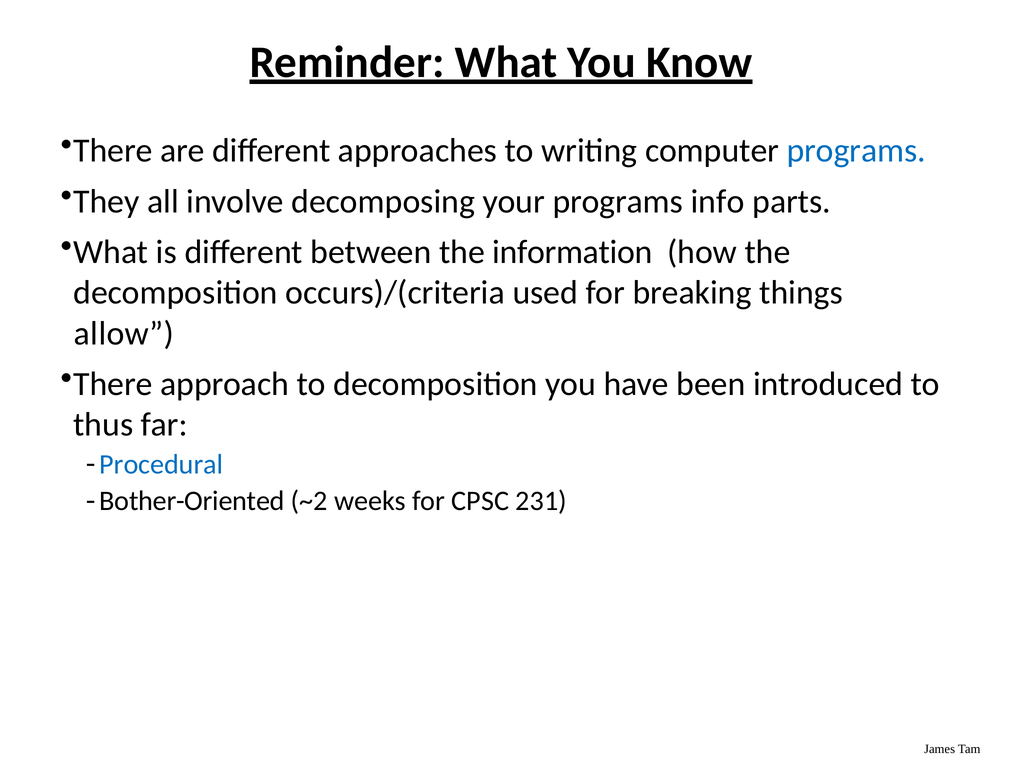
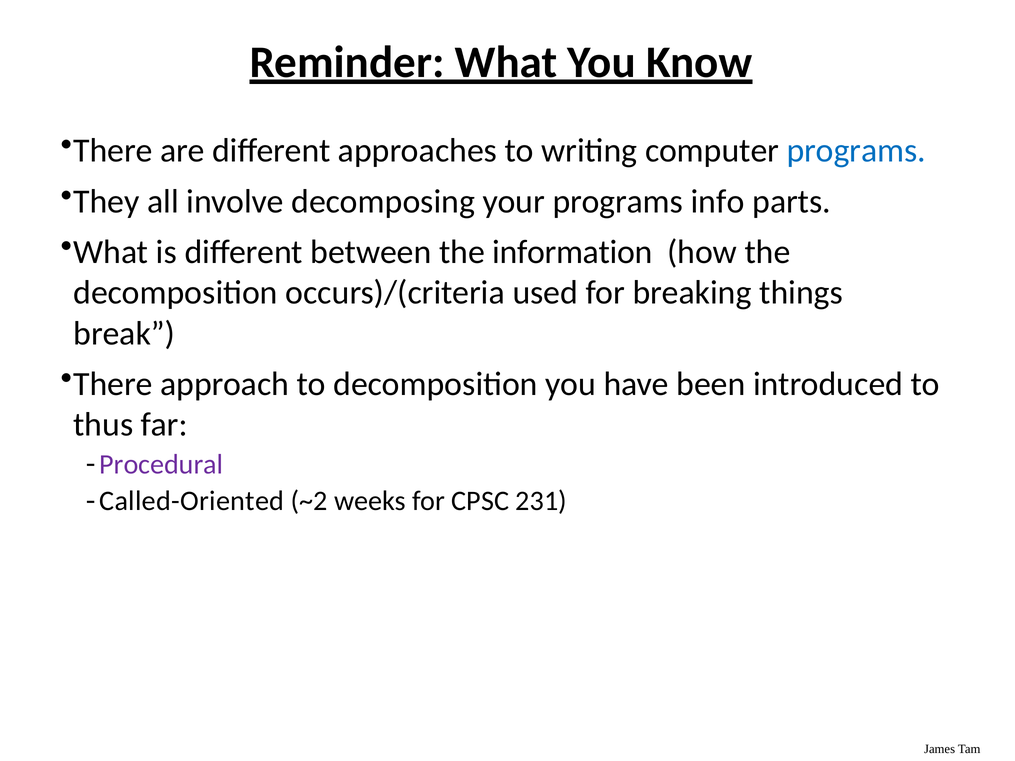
allow: allow -> break
Procedural colour: blue -> purple
Bother-Oriented: Bother-Oriented -> Called-Oriented
